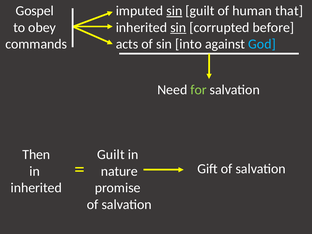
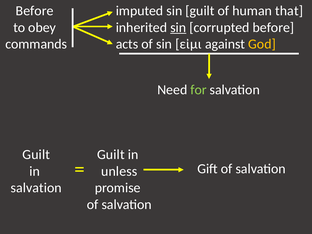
Gospel at (35, 11): Gospel -> Before
sin at (174, 11) underline: present -> none
into: into -> εἰμι
God colour: light blue -> yellow
Then at (36, 155): Then -> Guilt
nature: nature -> unless
inherited at (36, 188): inherited -> salvation
